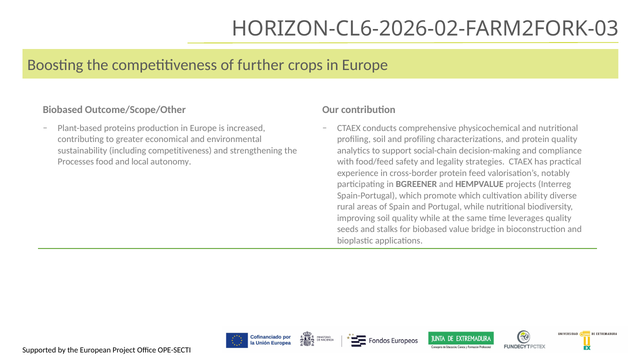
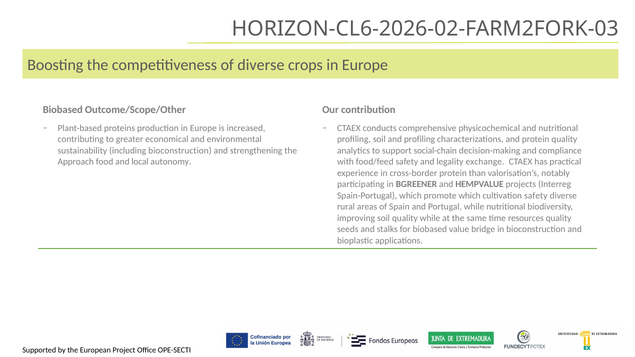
of further: further -> diverse
including competitiveness: competitiveness -> bioconstruction
Processes: Processes -> Approach
strategies: strategies -> exchange
feed: feed -> than
cultivation ability: ability -> safety
leverages: leverages -> resources
